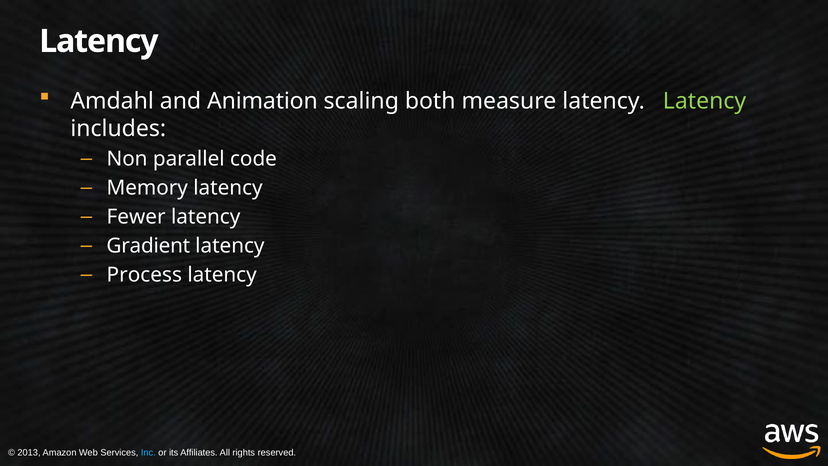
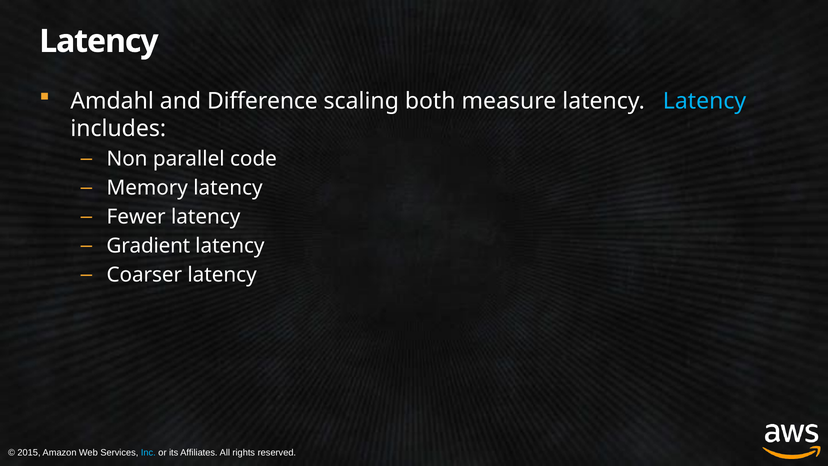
Animation: Animation -> Difference
Latency at (705, 101) colour: light green -> light blue
Process: Process -> Coarser
2013: 2013 -> 2015
